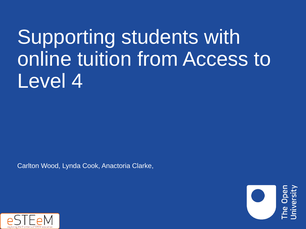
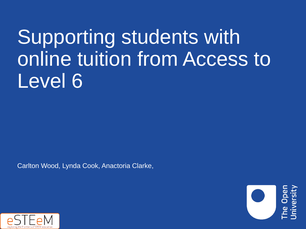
4: 4 -> 6
